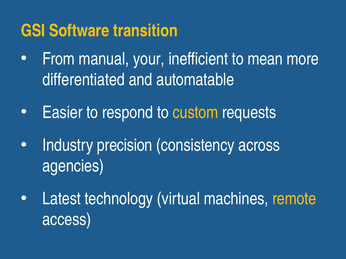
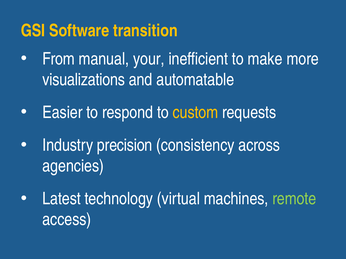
mean: mean -> make
differentiated: differentiated -> visualizations
remote colour: yellow -> light green
